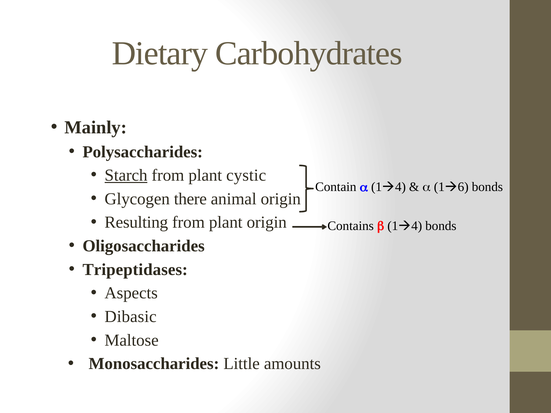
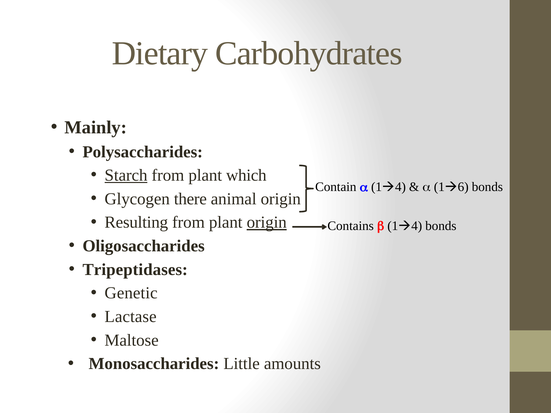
cystic: cystic -> which
origin at (267, 223) underline: none -> present
Aspects: Aspects -> Genetic
Dibasic: Dibasic -> Lactase
